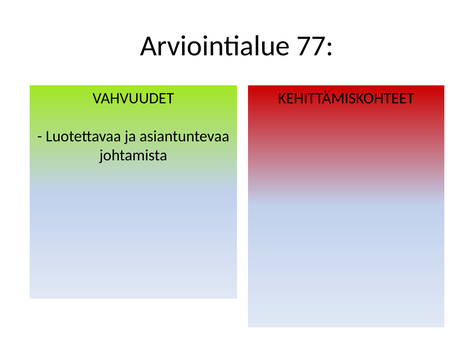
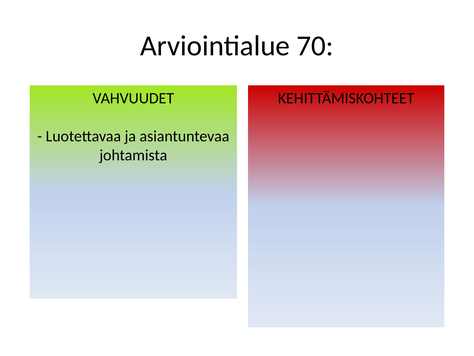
77: 77 -> 70
